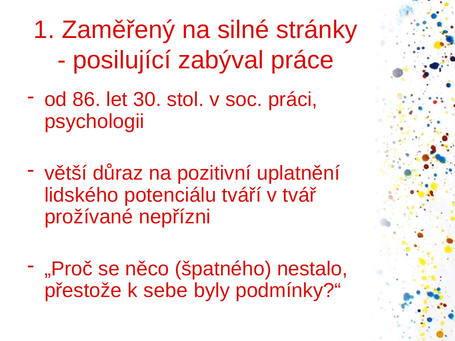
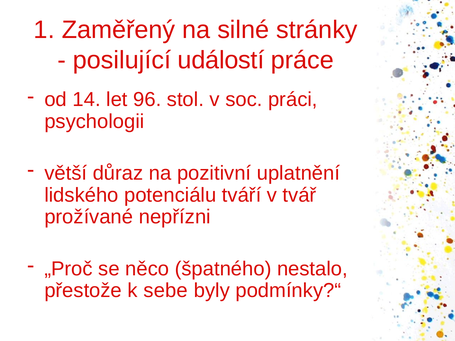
zabýval: zabýval -> událostí
86: 86 -> 14
30: 30 -> 96
